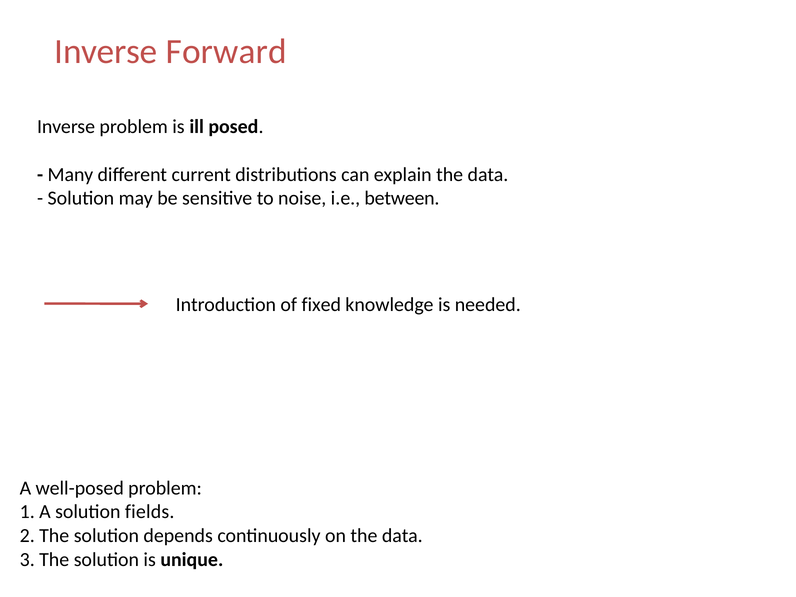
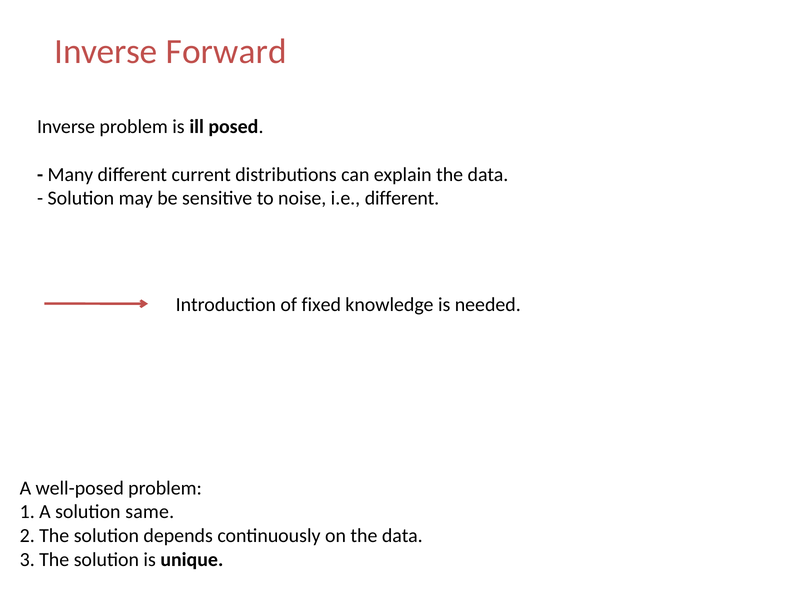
i.e between: between -> different
fields: fields -> same
